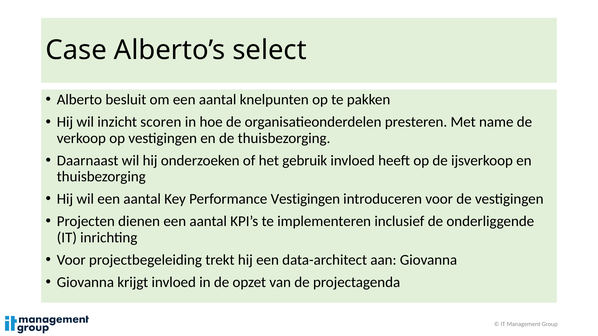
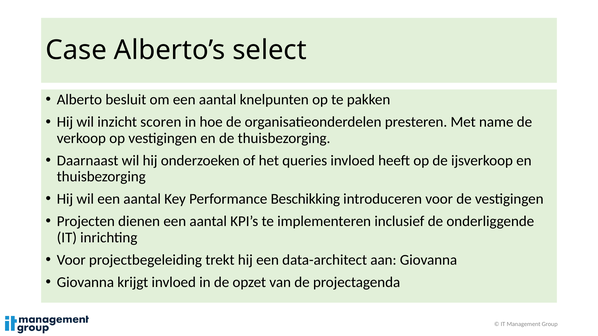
gebruik: gebruik -> queries
Performance Vestigingen: Vestigingen -> Beschikking
